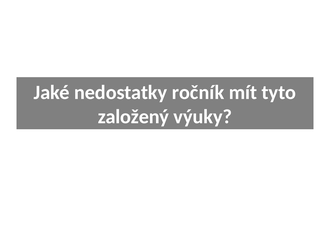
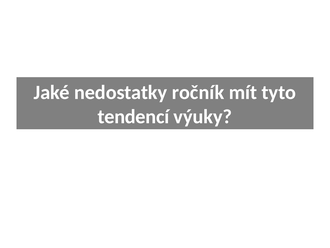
založený: založený -> tendencí
